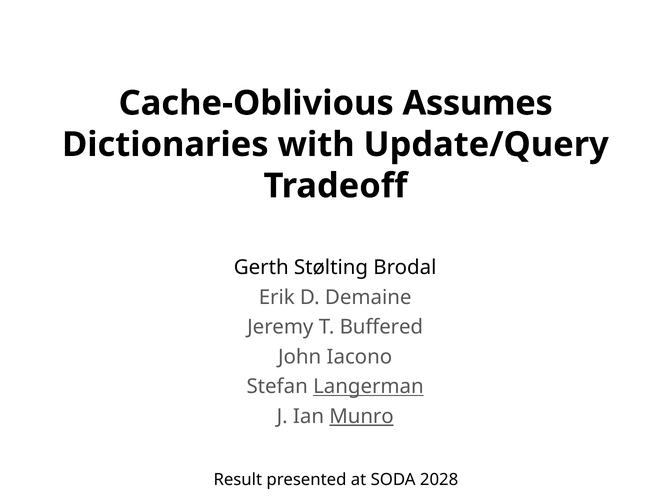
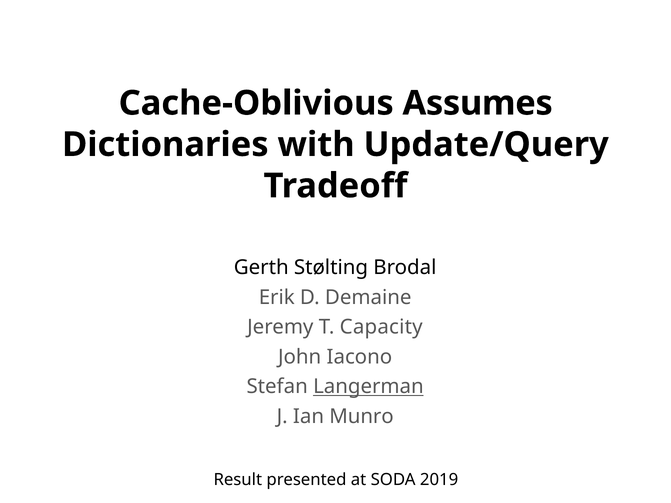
Buffered: Buffered -> Capacity
Munro underline: present -> none
2028: 2028 -> 2019
